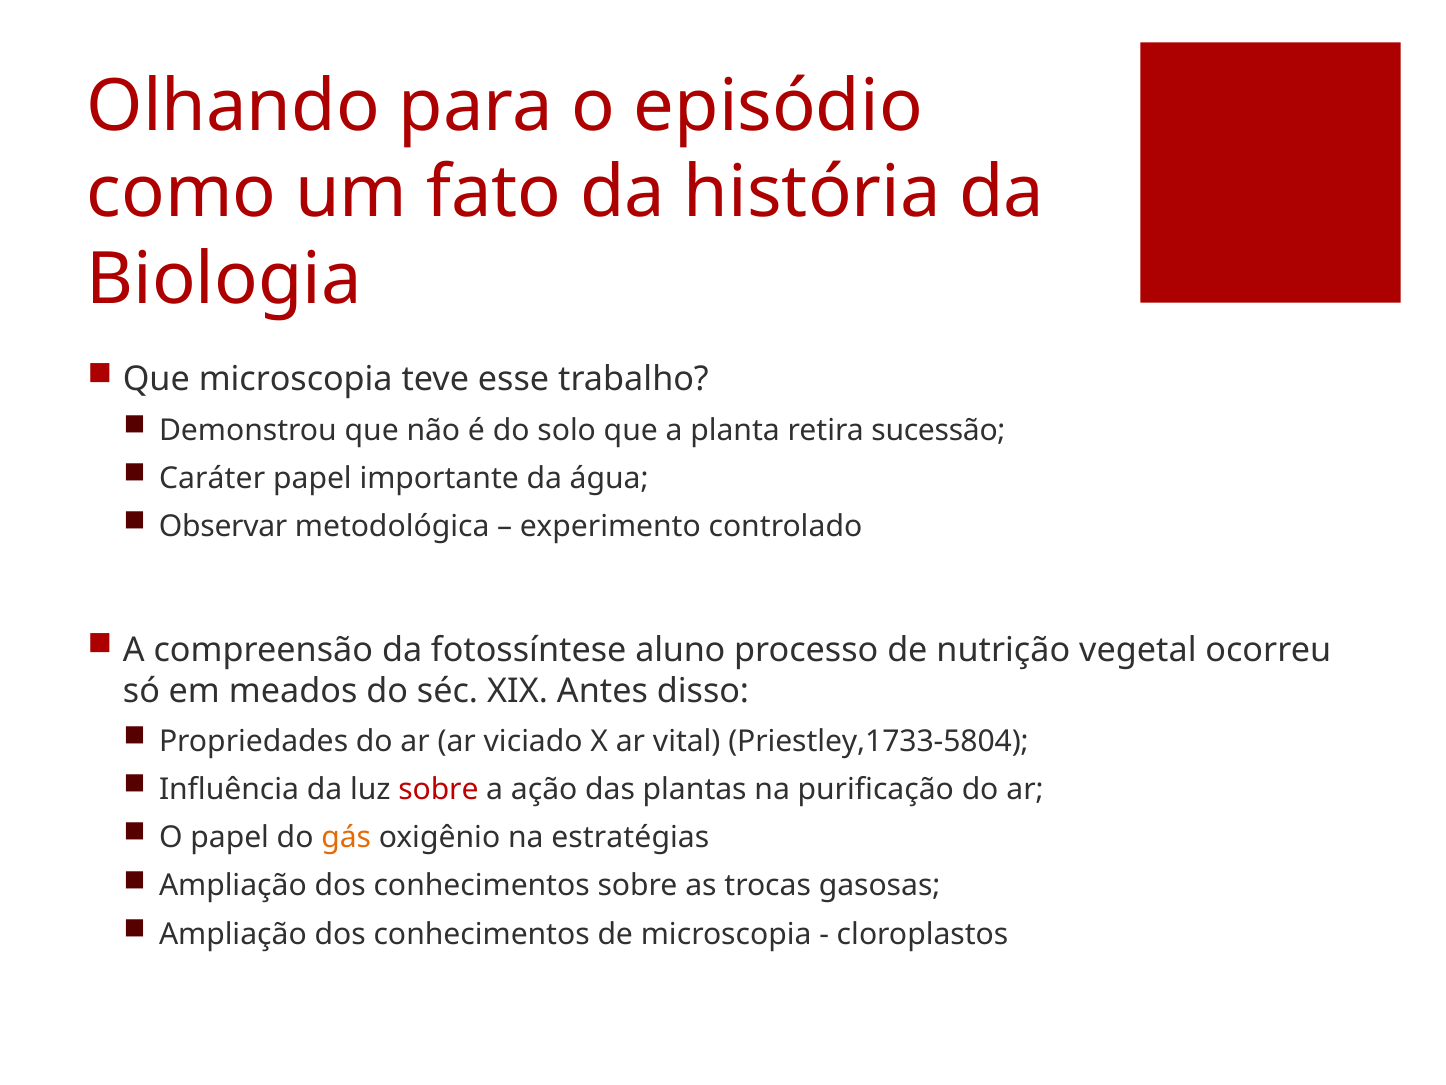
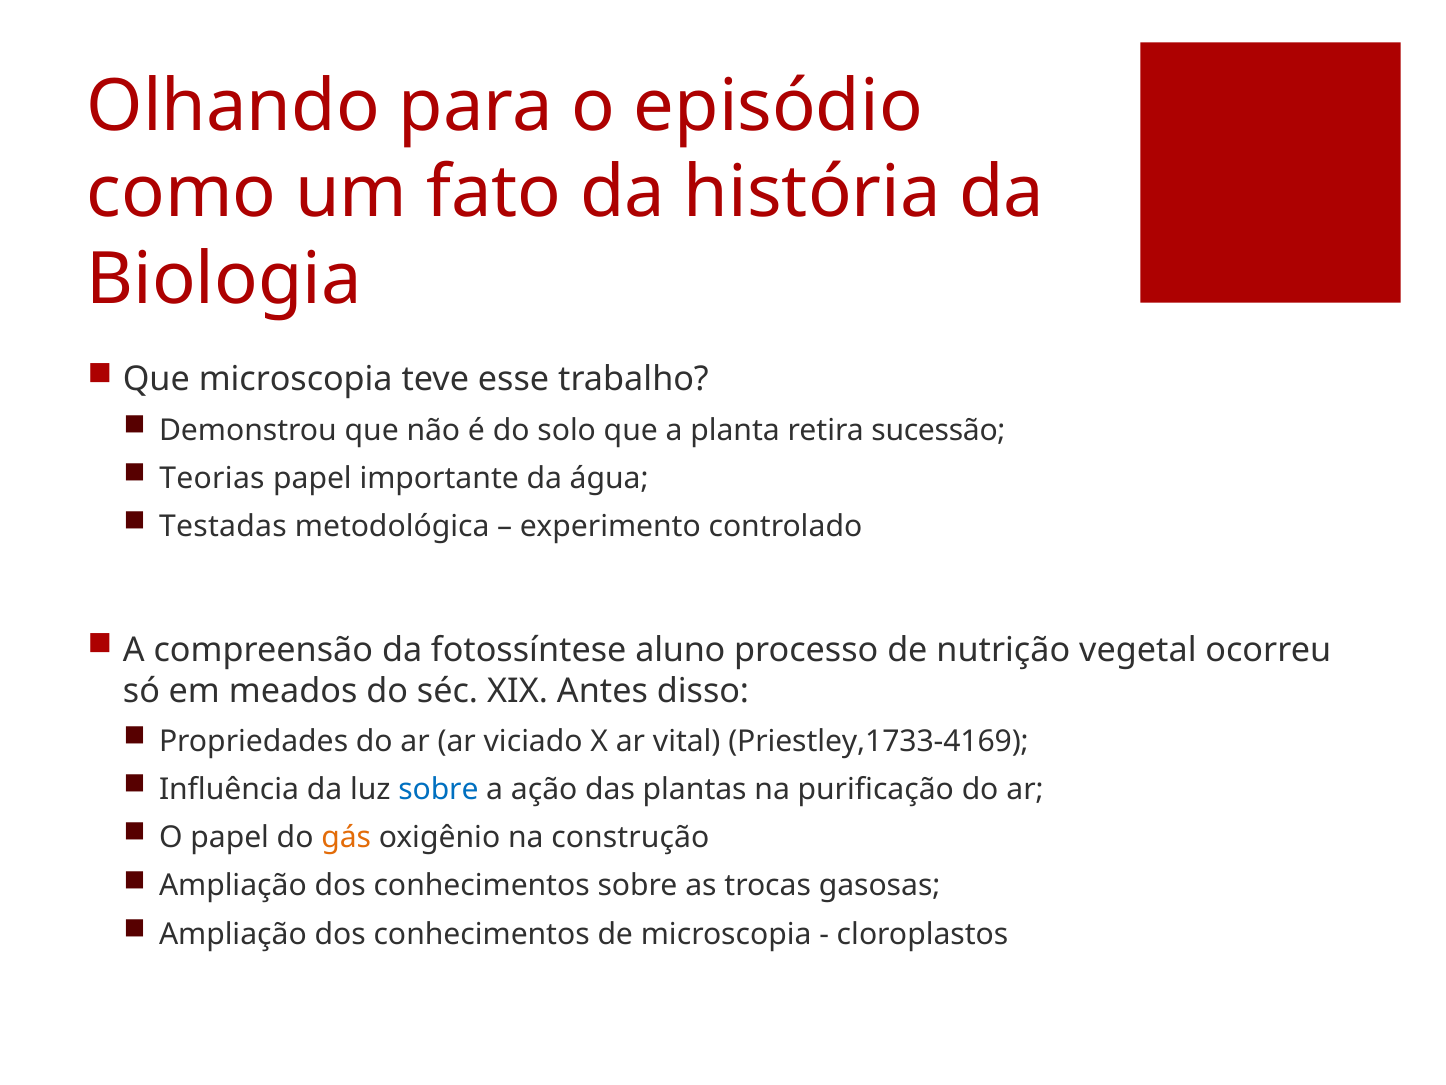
Caráter: Caráter -> Teorias
Observar: Observar -> Testadas
Priestley,1733-5804: Priestley,1733-5804 -> Priestley,1733-4169
sobre at (438, 789) colour: red -> blue
estratégias: estratégias -> construção
